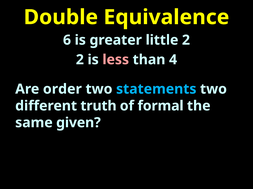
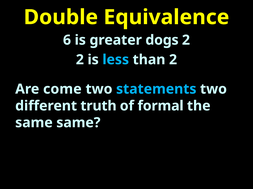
little: little -> dogs
less colour: pink -> light blue
than 4: 4 -> 2
order: order -> come
same given: given -> same
